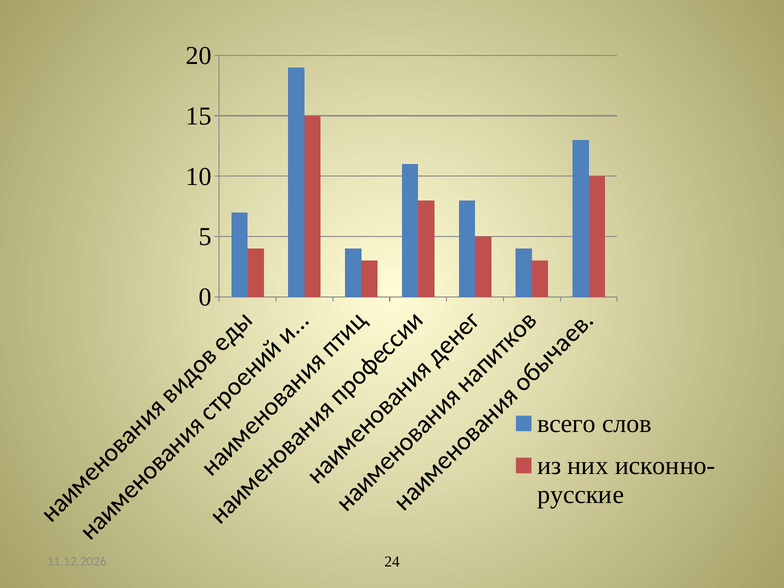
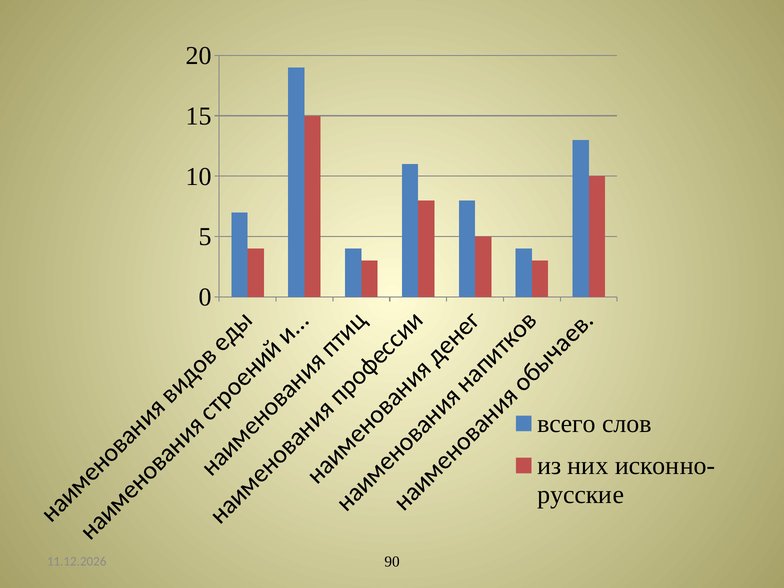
24: 24 -> 90
